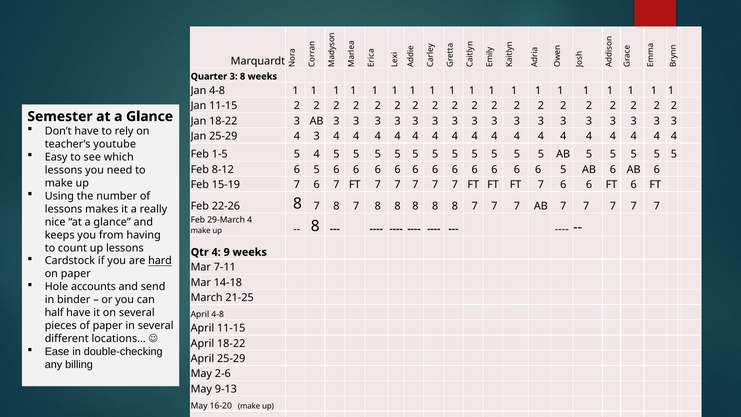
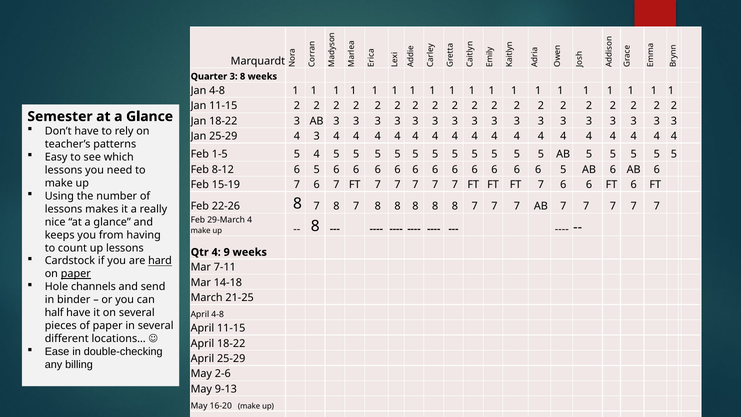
youtube: youtube -> patterns
paper at (76, 274) underline: none -> present
accounts: accounts -> channels
